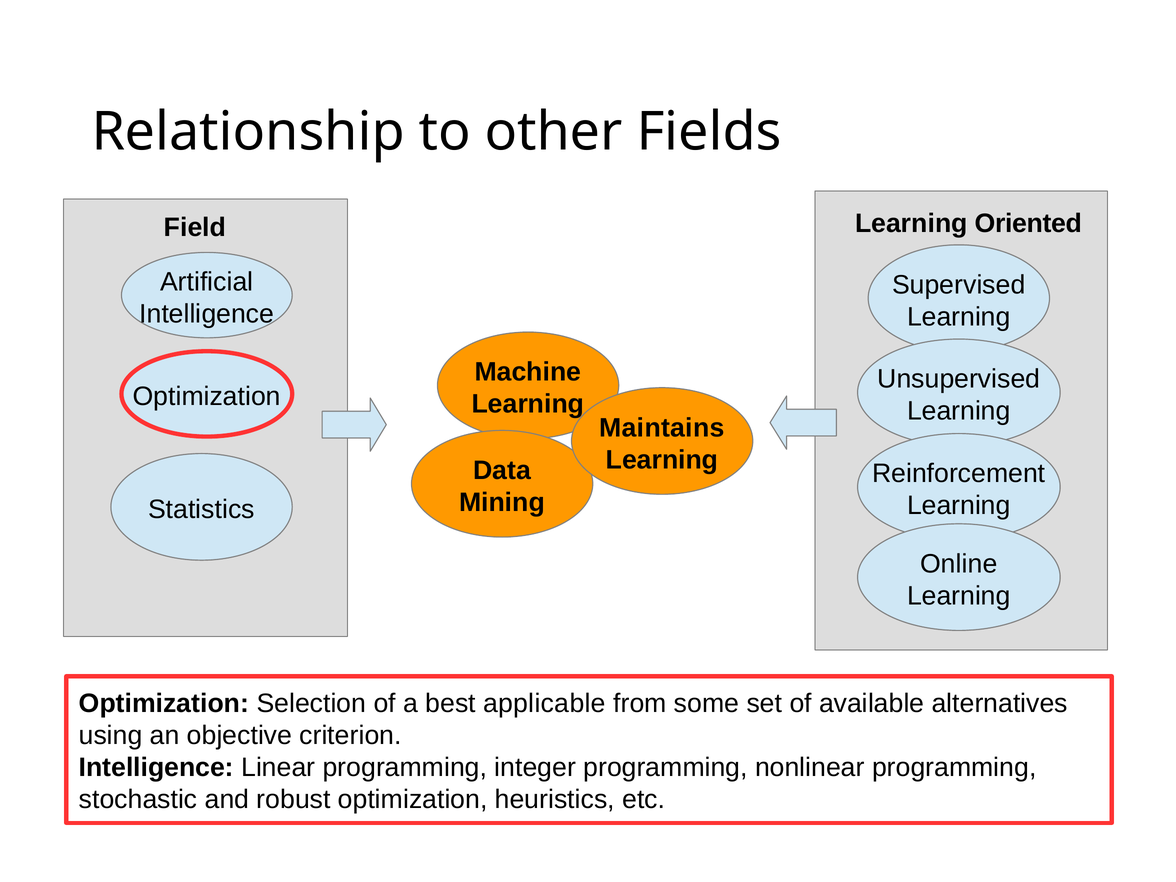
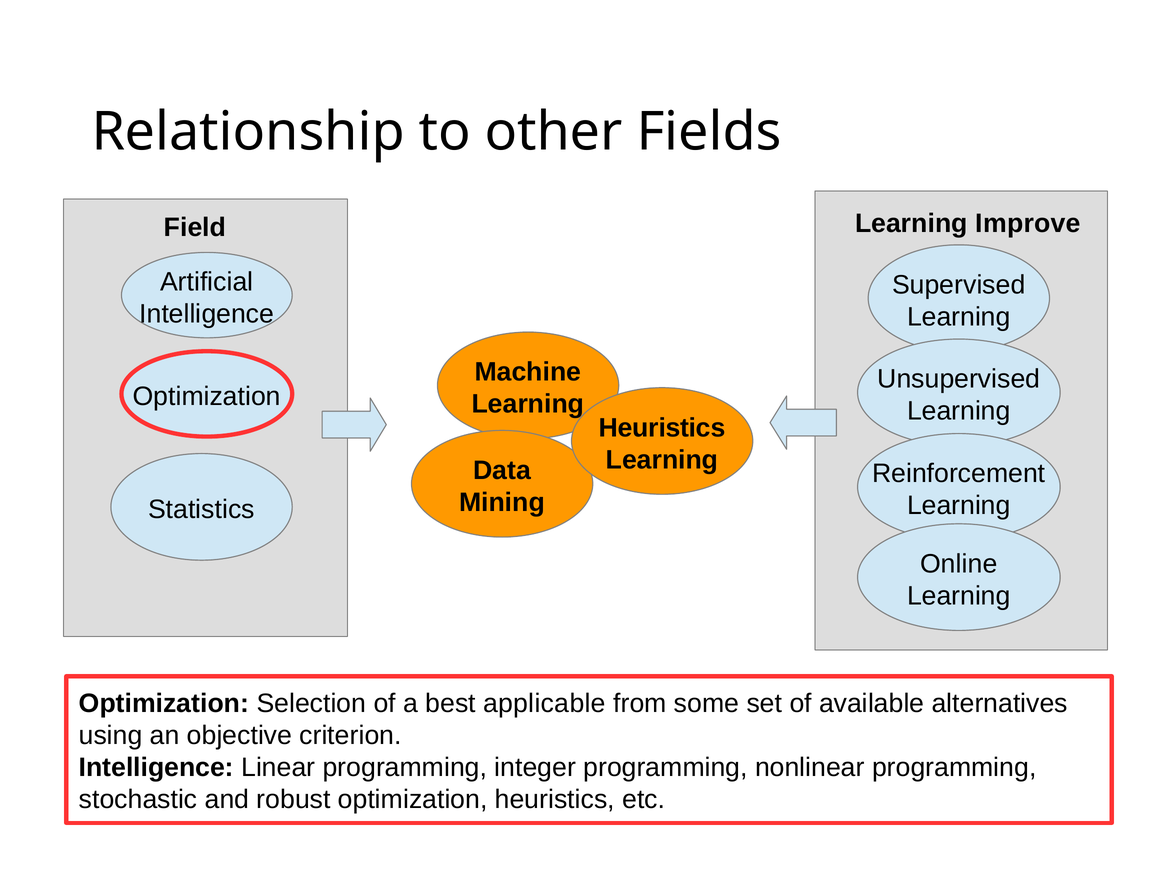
Oriented: Oriented -> Improve
Maintains at (662, 428): Maintains -> Heuristics
